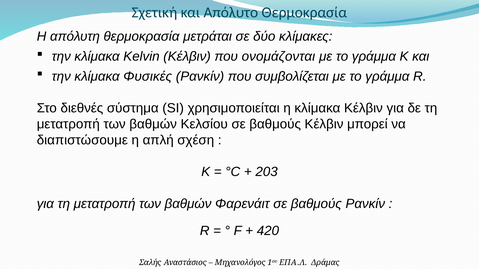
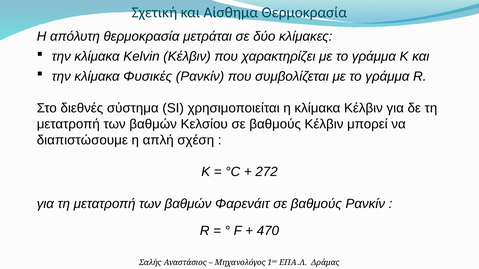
Απόλυτο: Απόλυτο -> Αίσθημα
ονομάζονται: ονομάζονται -> χαρακτηρίζει
203: 203 -> 272
420: 420 -> 470
